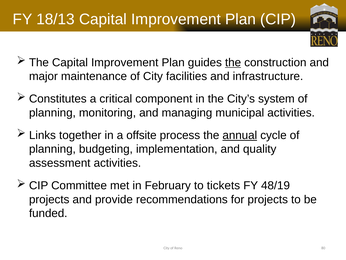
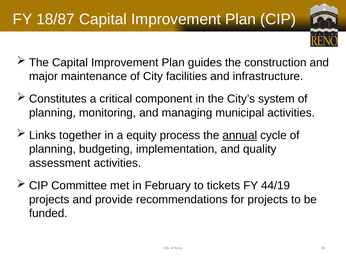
18/13: 18/13 -> 18/87
the at (233, 62) underline: present -> none
offsite: offsite -> equity
48/19: 48/19 -> 44/19
